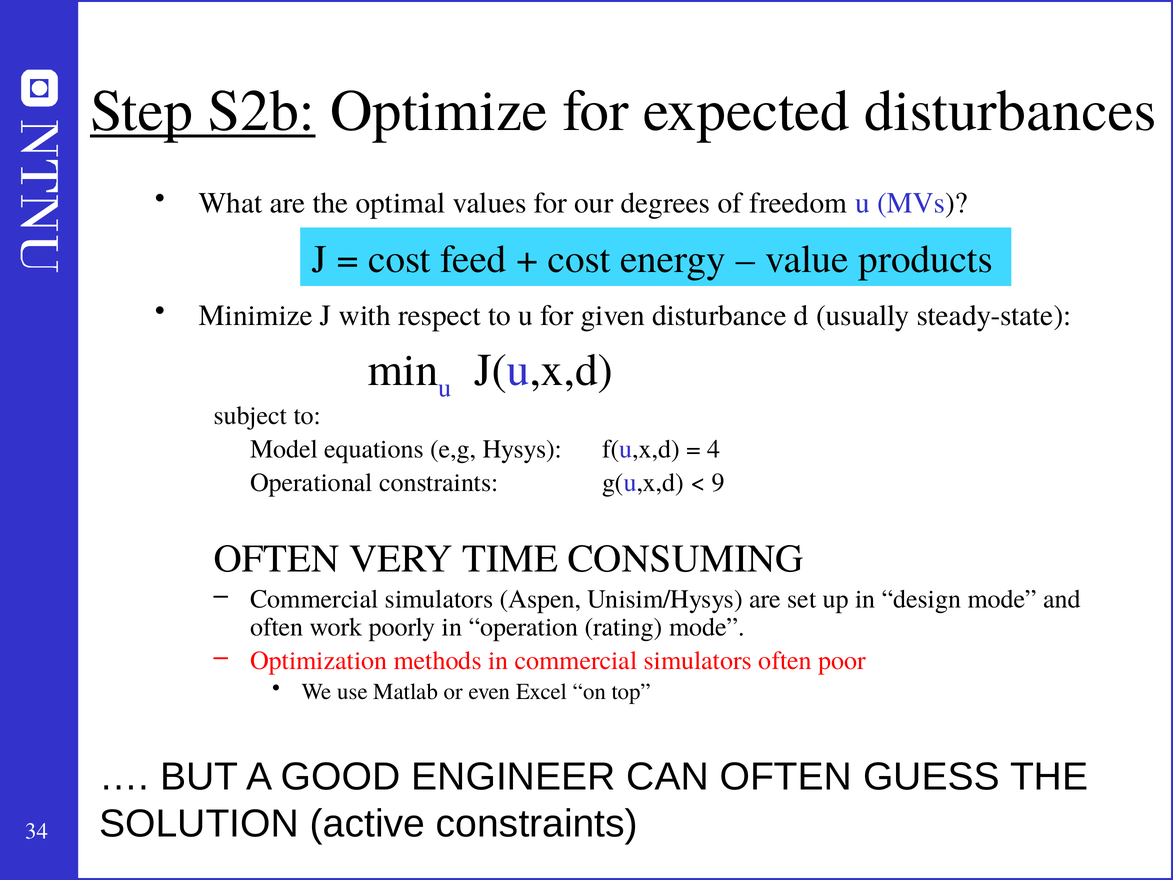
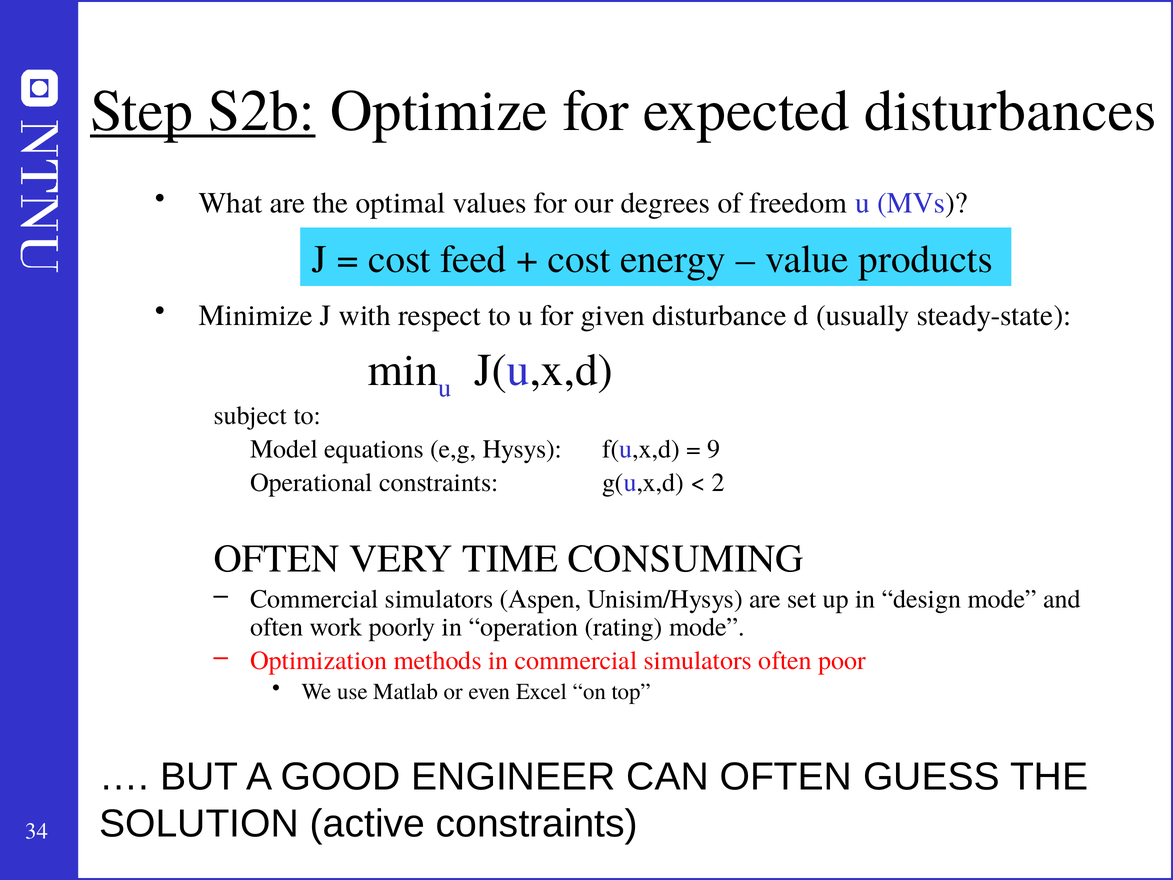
4: 4 -> 9
9: 9 -> 2
